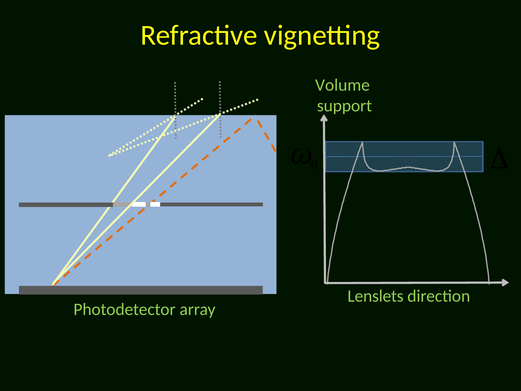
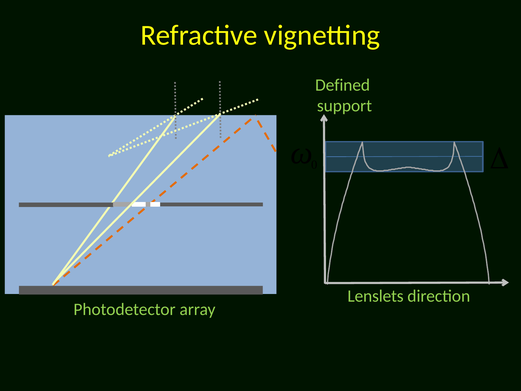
Volume: Volume -> Defined
